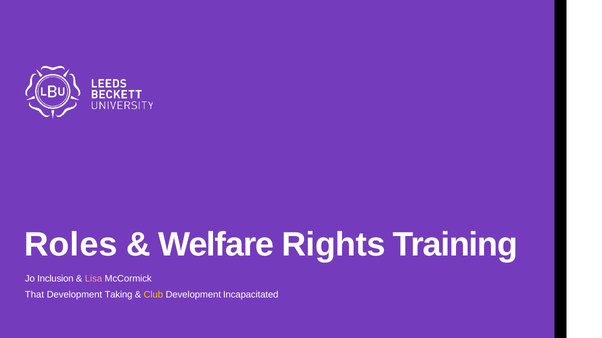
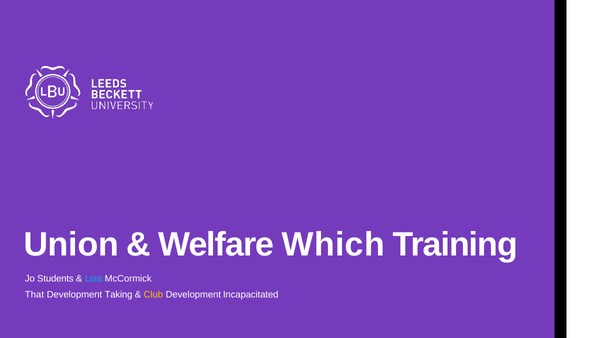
Roles: Roles -> Union
Rights: Rights -> Which
Inclusion: Inclusion -> Students
Lisa colour: pink -> light blue
